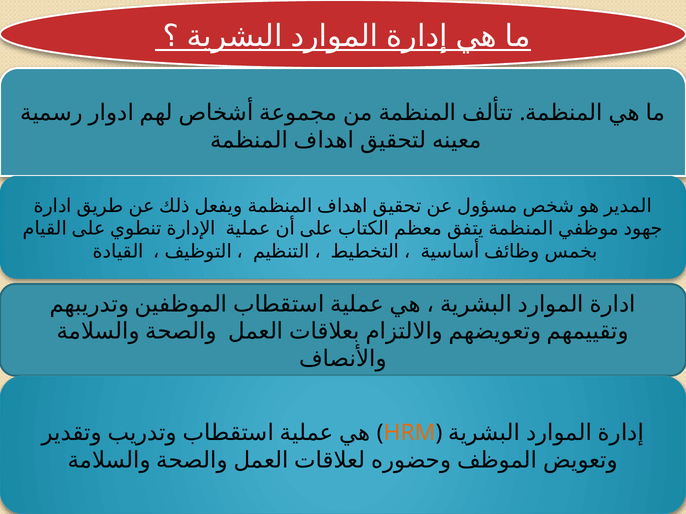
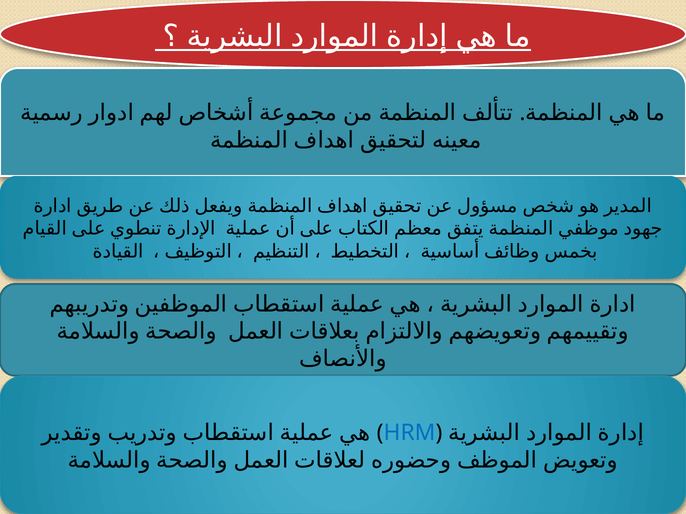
HRM colour: orange -> blue
